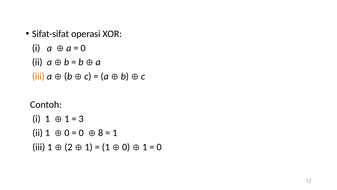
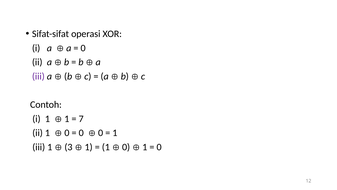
iii at (38, 76) colour: orange -> purple
3: 3 -> 7
8 at (101, 133): 8 -> 0
2: 2 -> 3
